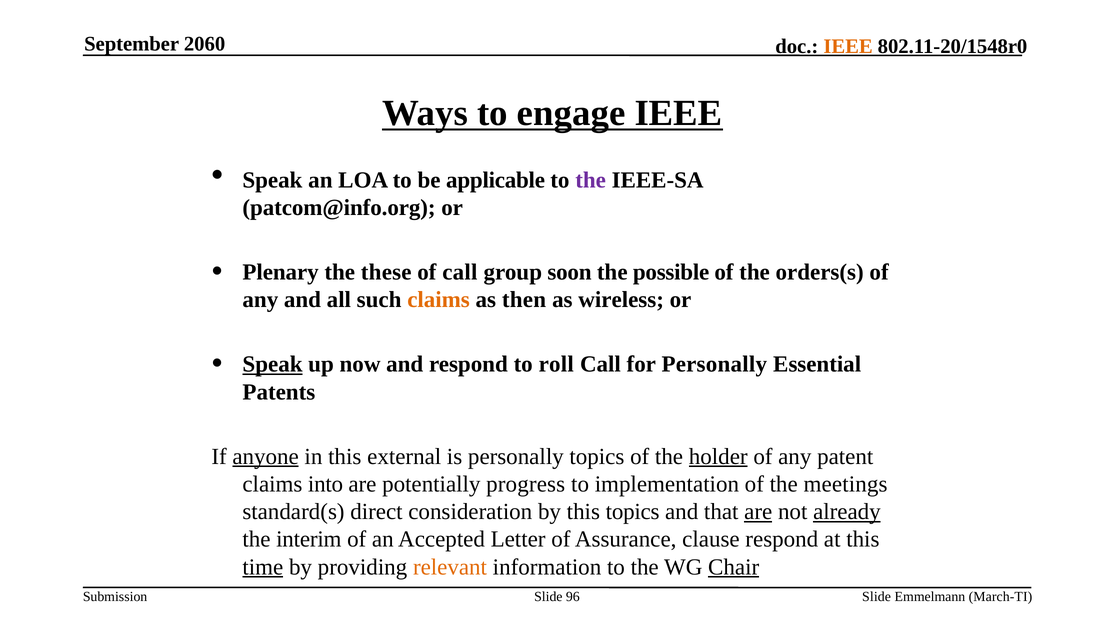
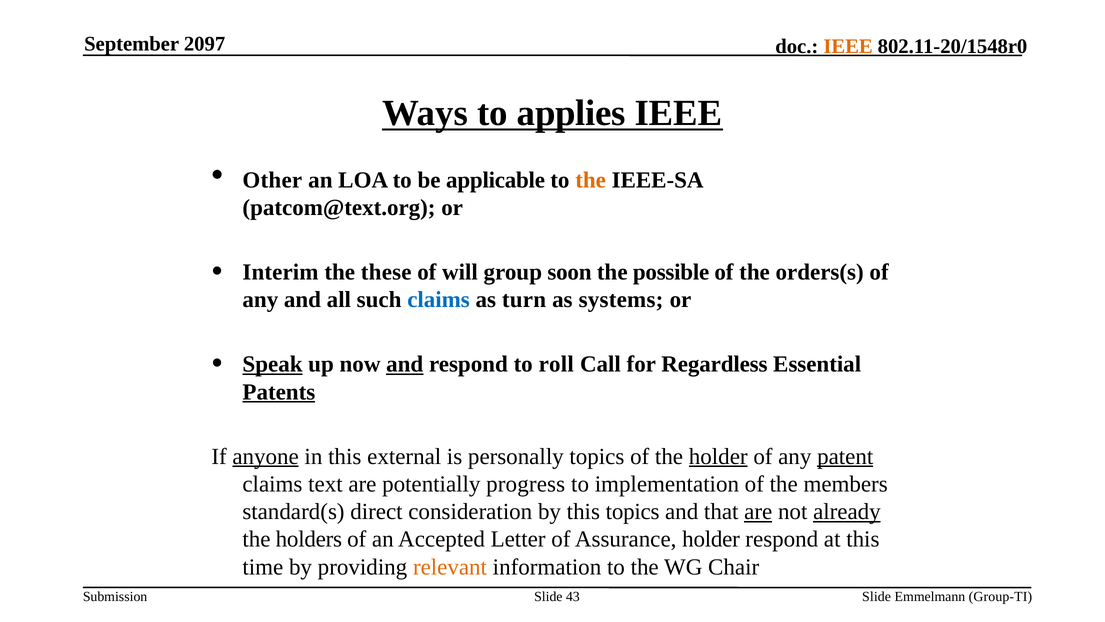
2060: 2060 -> 2097
engage: engage -> applies
Speak at (272, 180): Speak -> Other
the at (591, 180) colour: purple -> orange
patcom@info.org: patcom@info.org -> patcom@text.org
Plenary: Plenary -> Interim
of call: call -> will
claims at (439, 300) colour: orange -> blue
then: then -> turn
wireless: wireless -> systems
and at (405, 364) underline: none -> present
for Personally: Personally -> Regardless
Patents underline: none -> present
patent underline: none -> present
into: into -> text
meetings: meetings -> members
interim: interim -> holders
Assurance clause: clause -> holder
time underline: present -> none
Chair underline: present -> none
96: 96 -> 43
March-TI: March-TI -> Group-TI
